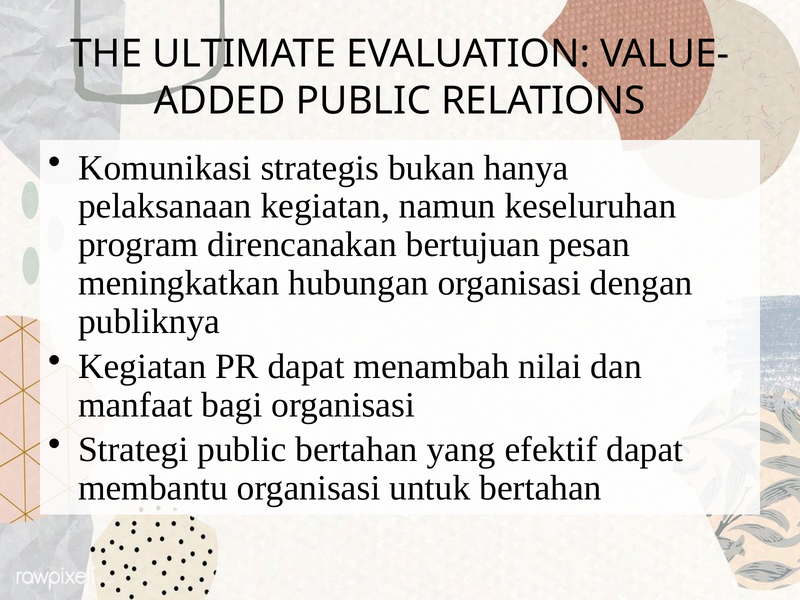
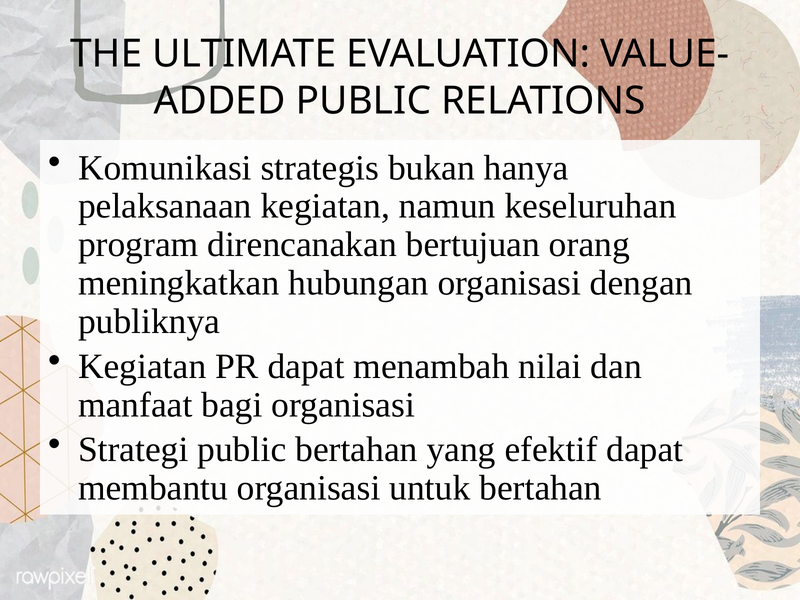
pesan: pesan -> orang
